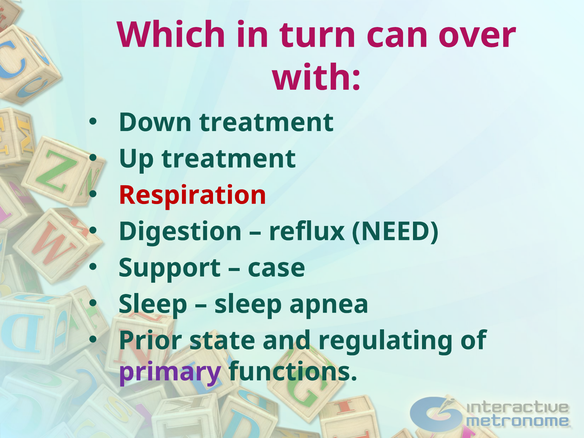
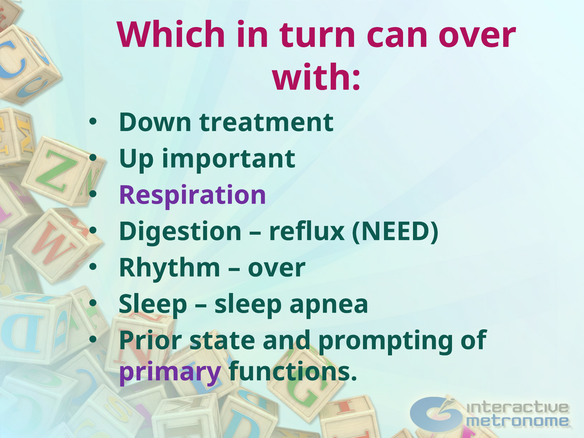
Up treatment: treatment -> important
Respiration colour: red -> purple
Support: Support -> Rhythm
case at (277, 268): case -> over
regulating: regulating -> prompting
